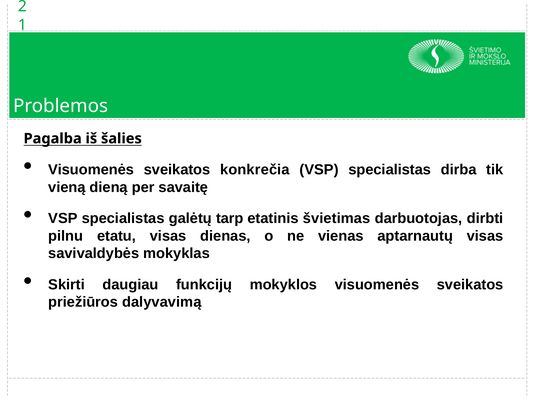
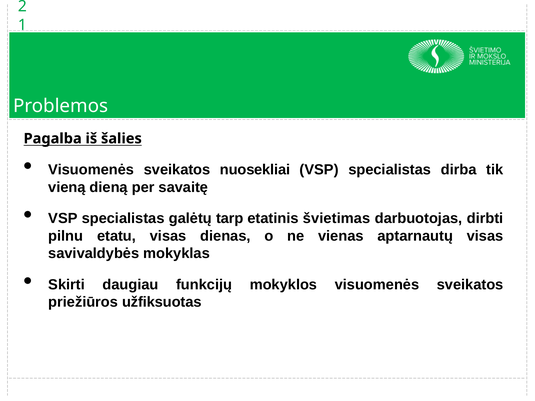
konkrečia: konkrečia -> nuosekliai
dalyvavimą: dalyvavimą -> užfiksuotas
